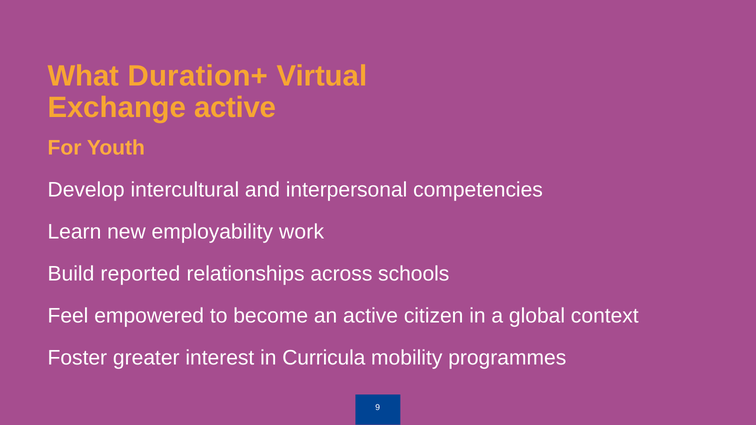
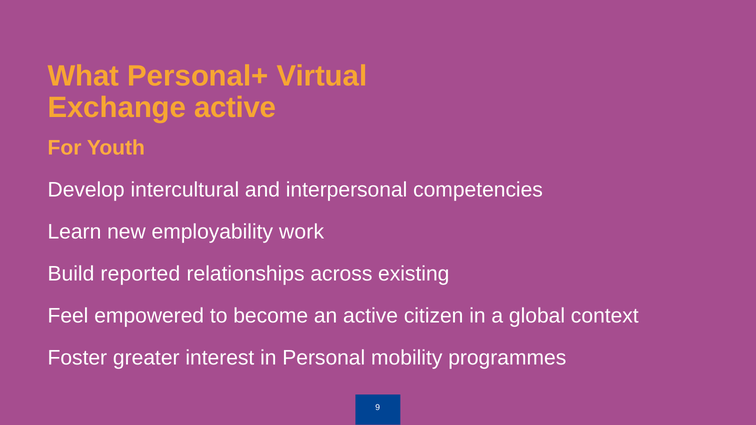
Duration+: Duration+ -> Personal+
schools: schools -> existing
Curricula: Curricula -> Personal
